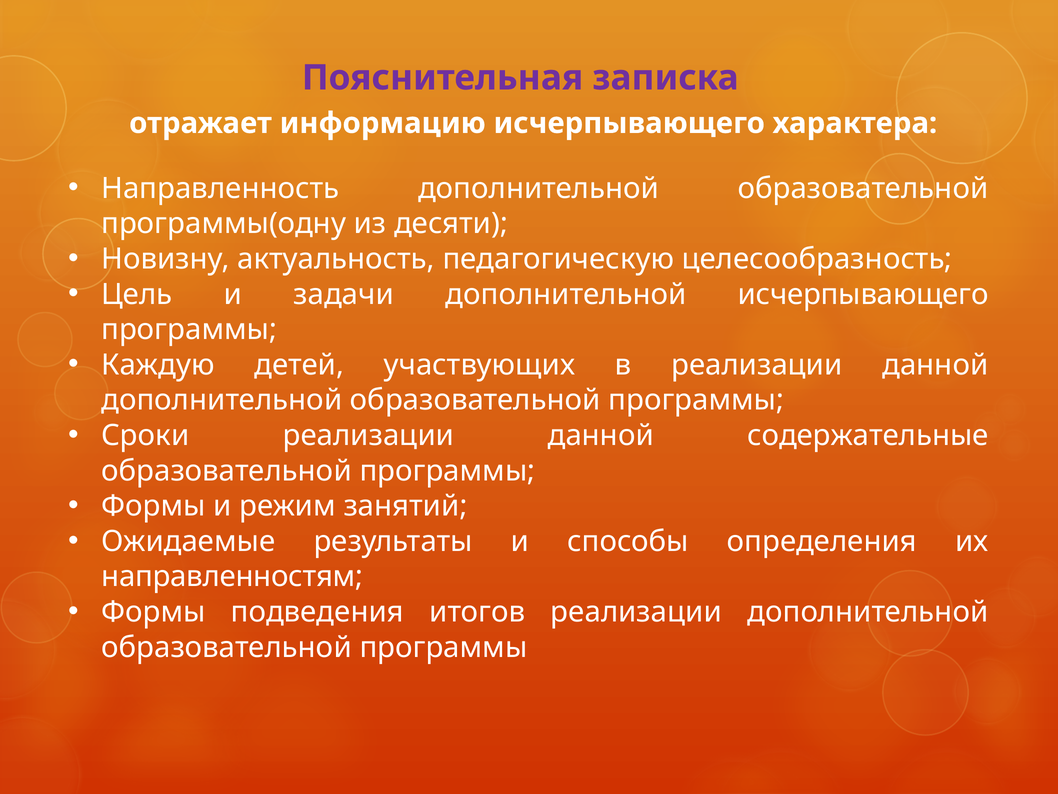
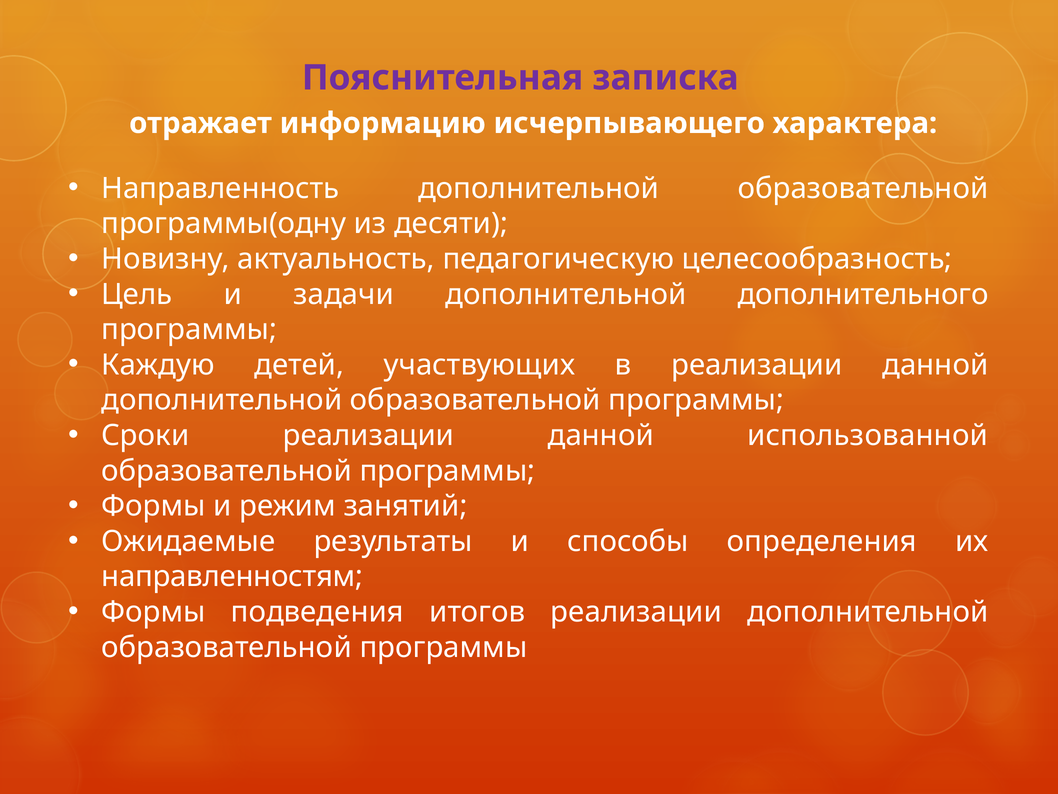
дополнительной исчерпывающего: исчерпывающего -> дополнительного
содержательные: содержательные -> использованной
